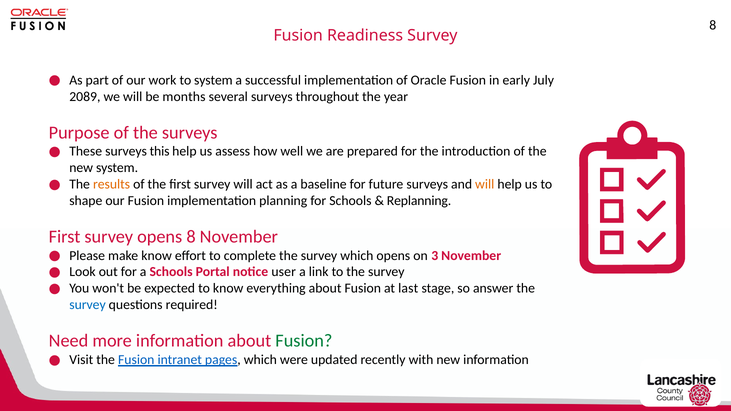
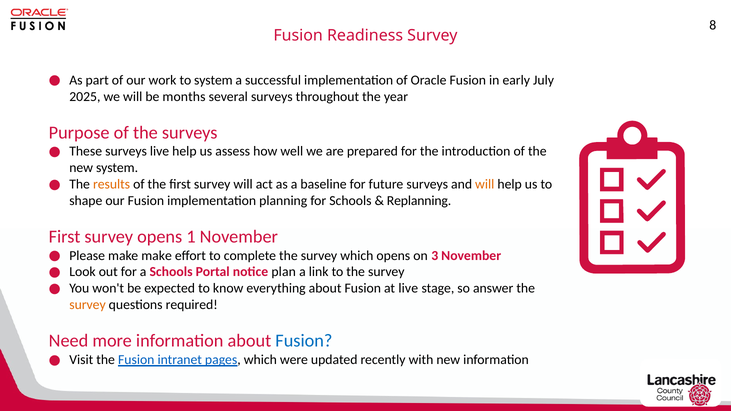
2089: 2089 -> 2025
surveys this: this -> live
opens 8: 8 -> 1
make know: know -> make
user: user -> plan
at last: last -> live
survey at (87, 305) colour: blue -> orange
Fusion at (304, 341) colour: green -> blue
